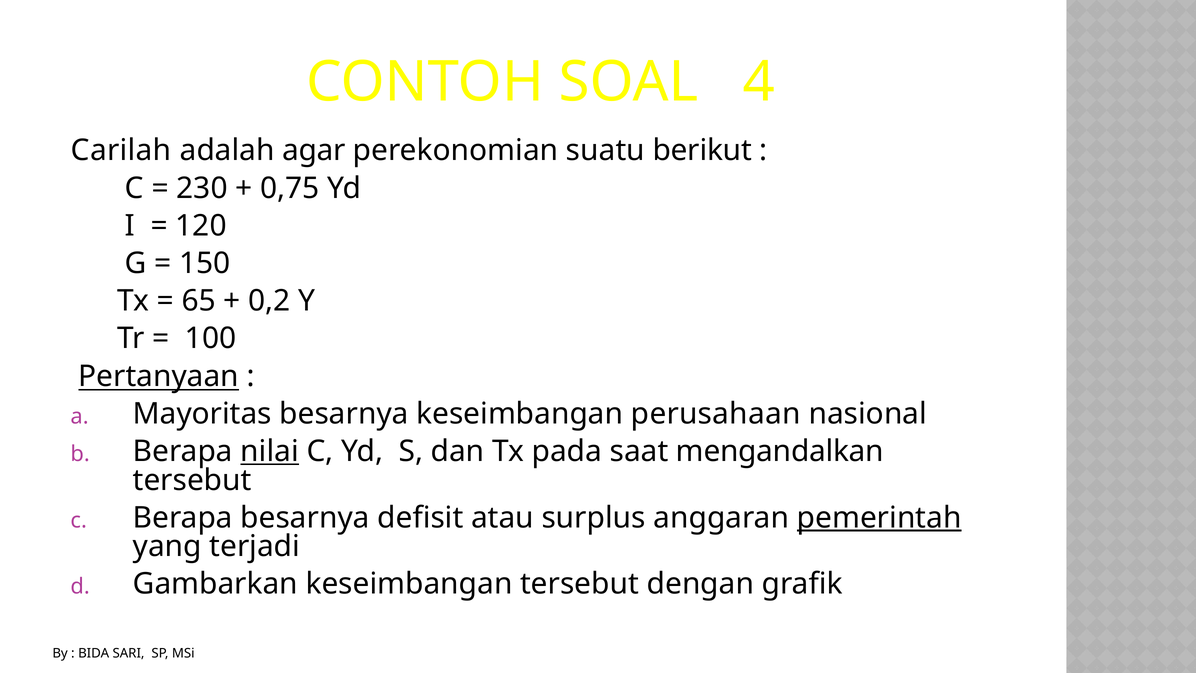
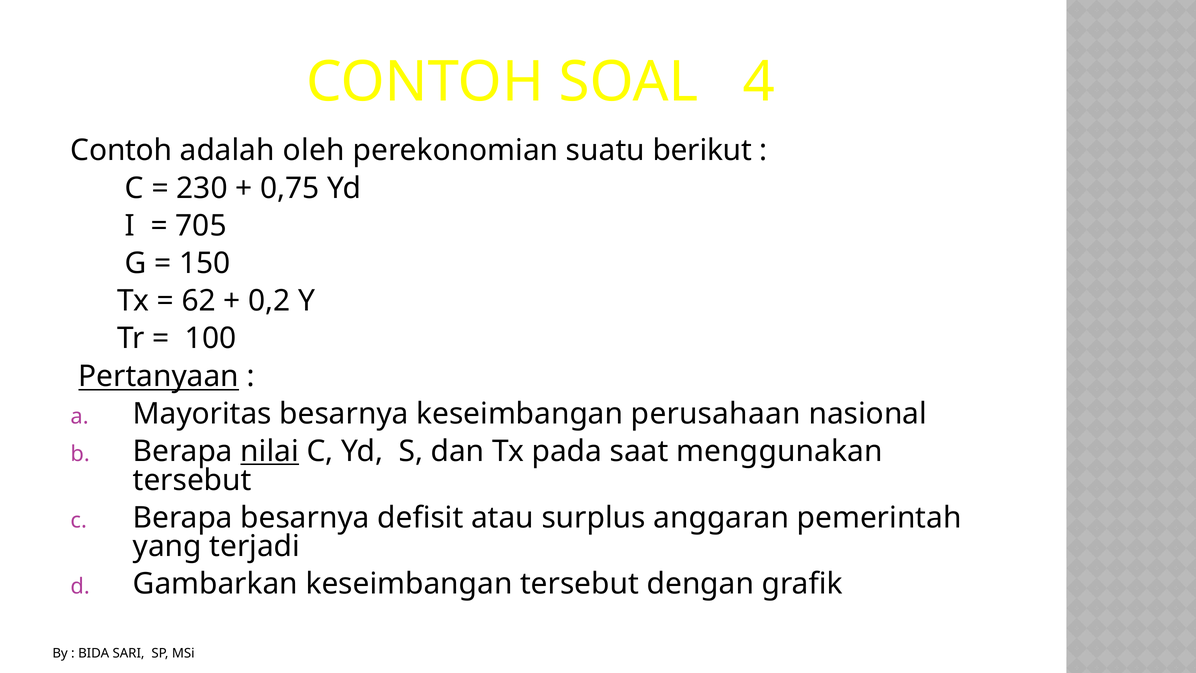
Carilah at (121, 150): Carilah -> Contoh
agar: agar -> oleh
120: 120 -> 705
65: 65 -> 62
mengandalkan: mengandalkan -> menggunakan
pemerintah underline: present -> none
